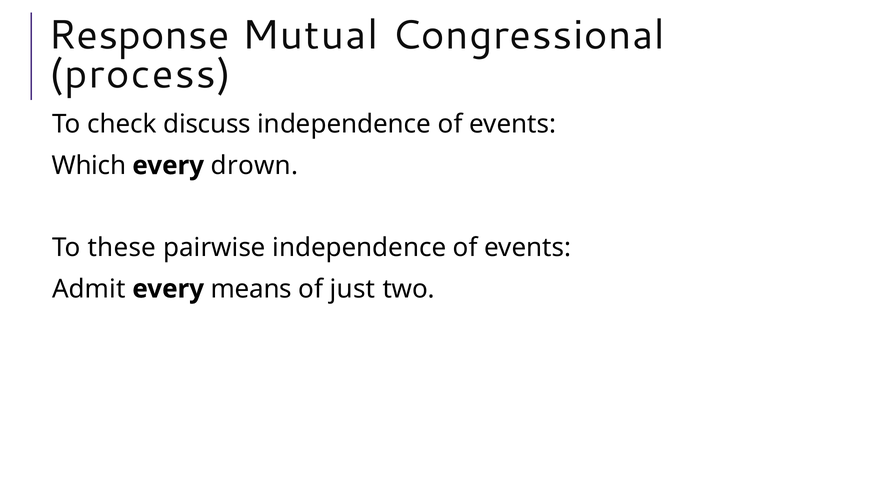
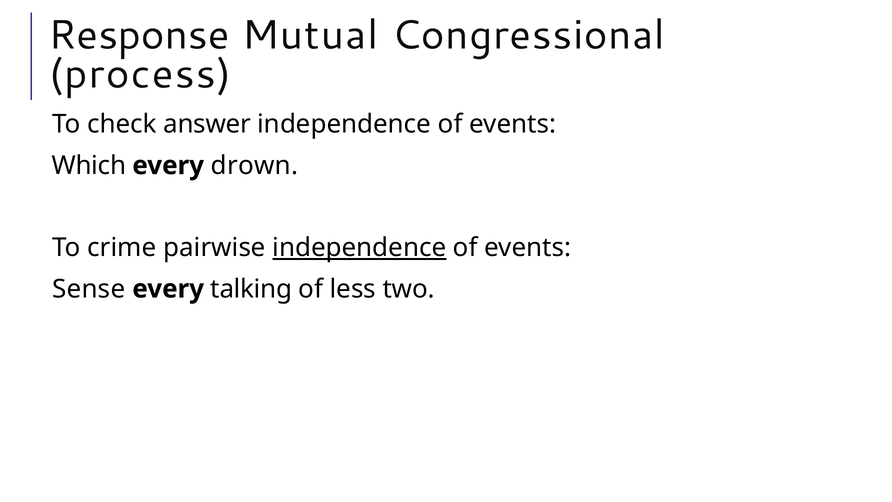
discuss: discuss -> answer
these: these -> crime
independence at (359, 248) underline: none -> present
Admit: Admit -> Sense
means: means -> talking
just: just -> less
